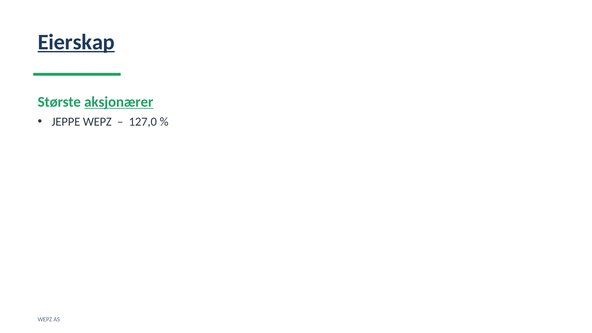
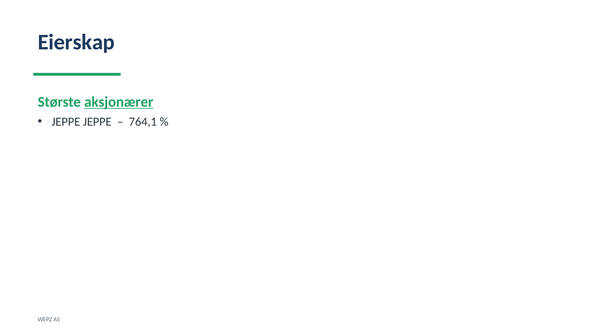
Eierskap underline: present -> none
JEPPE WEPZ: WEPZ -> JEPPE
127,0: 127,0 -> 764,1
